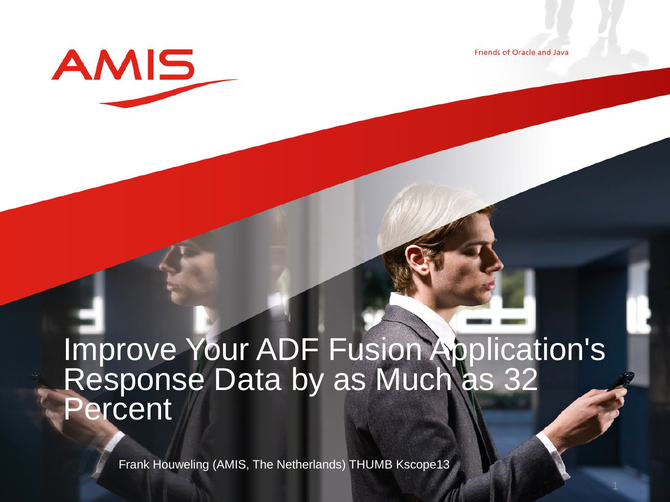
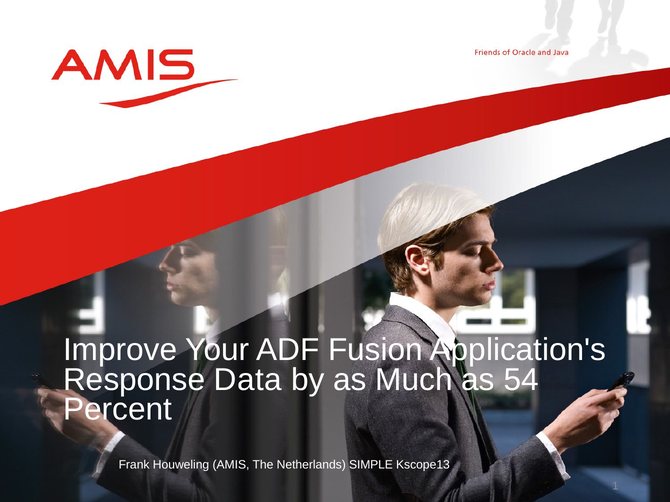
32: 32 -> 54
THUMB: THUMB -> SIMPLE
